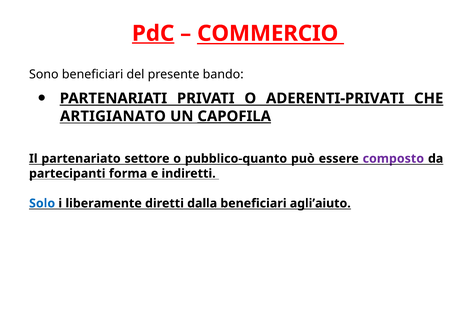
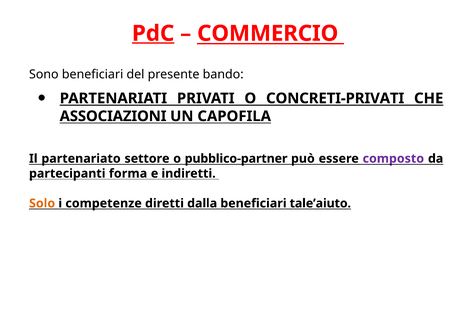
ADERENTI-PRIVATI: ADERENTI-PRIVATI -> CONCRETI-PRIVATI
ARTIGIANATO: ARTIGIANATO -> ASSOCIAZIONI
CAPOFILA underline: present -> none
pubblico-quanto: pubblico-quanto -> pubblico-partner
Solo colour: blue -> orange
liberamente: liberamente -> competenze
agli’aiuto: agli’aiuto -> tale’aiuto
